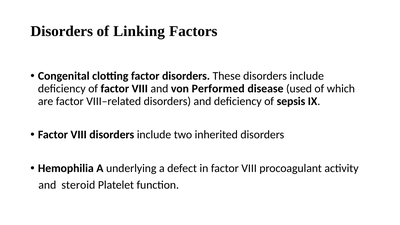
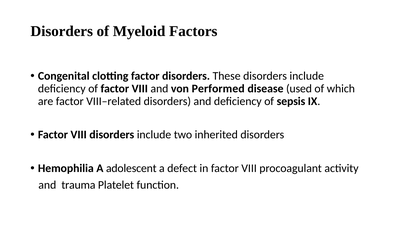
Linking: Linking -> Myeloid
underlying: underlying -> adolescent
steroid: steroid -> trauma
